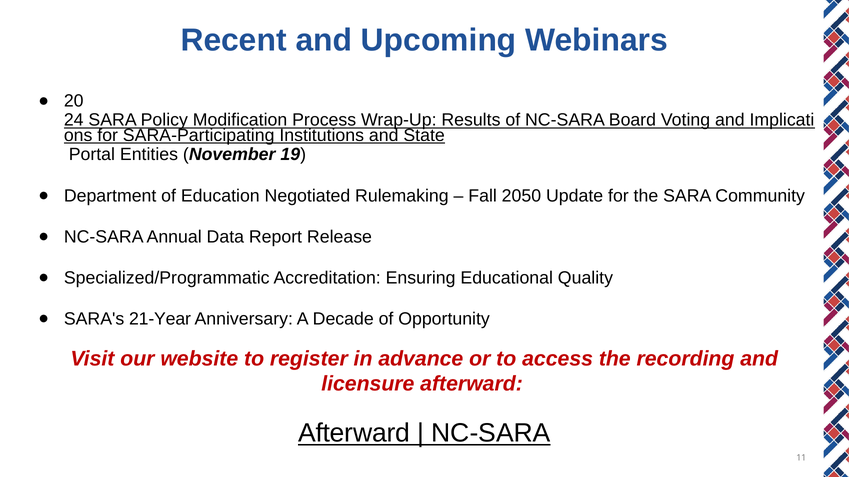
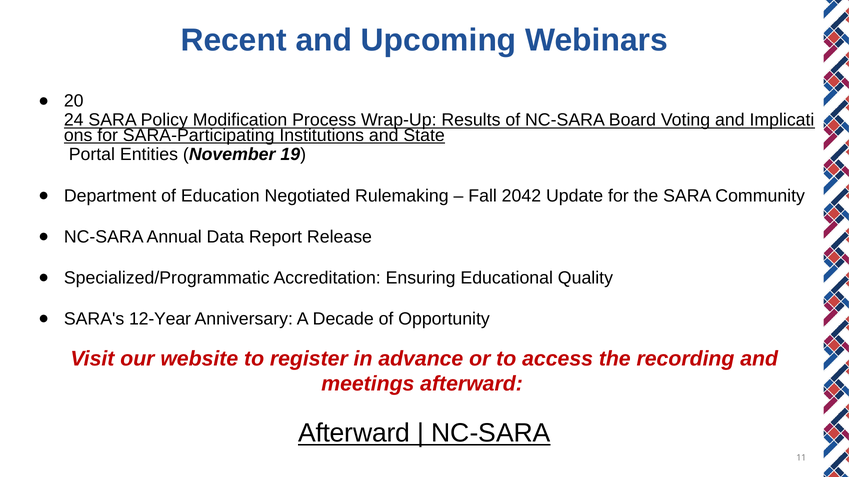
2050: 2050 -> 2042
21-Year: 21-Year -> 12-Year
licensure: licensure -> meetings
